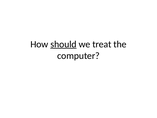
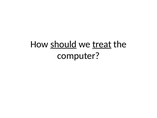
treat underline: none -> present
